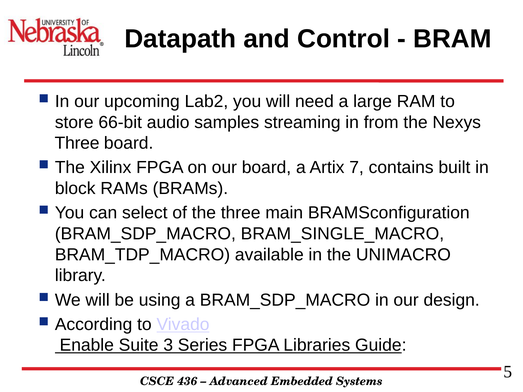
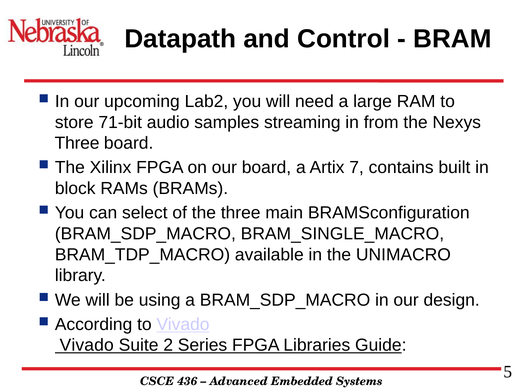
66-bit: 66-bit -> 71-bit
Enable at (87, 345): Enable -> Vivado
3: 3 -> 2
